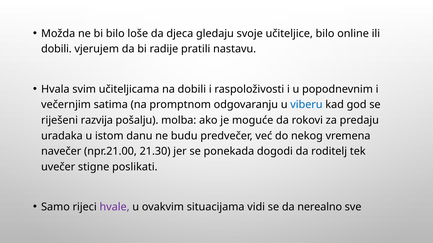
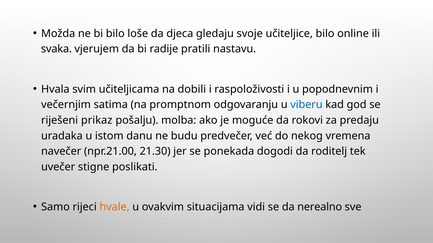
dobili at (56, 49): dobili -> svaka
razvija: razvija -> prikaz
hvale colour: purple -> orange
